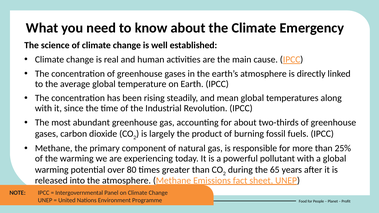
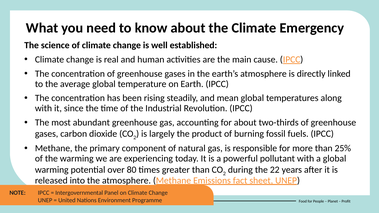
65: 65 -> 22
